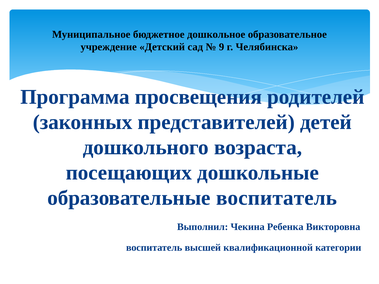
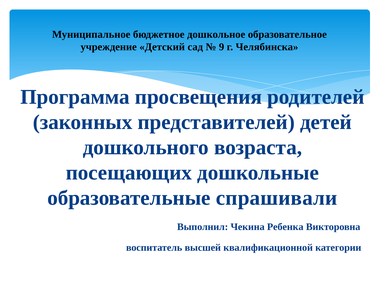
образовательные воспитатель: воспитатель -> спрашивали
